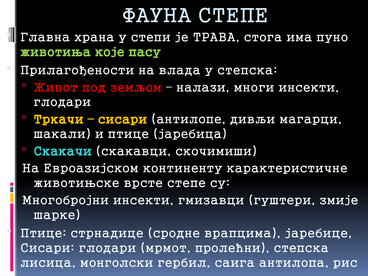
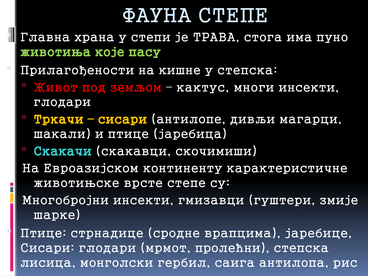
влада: влада -> кишне
налази: налази -> кактус
